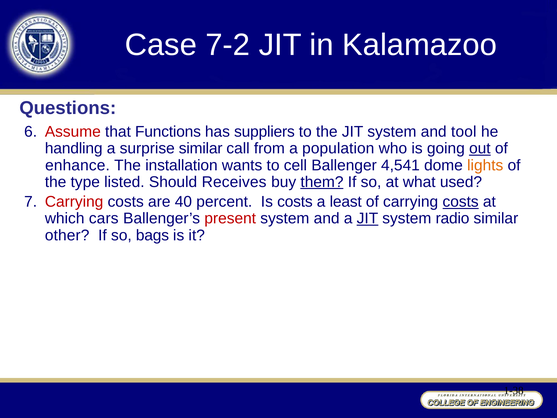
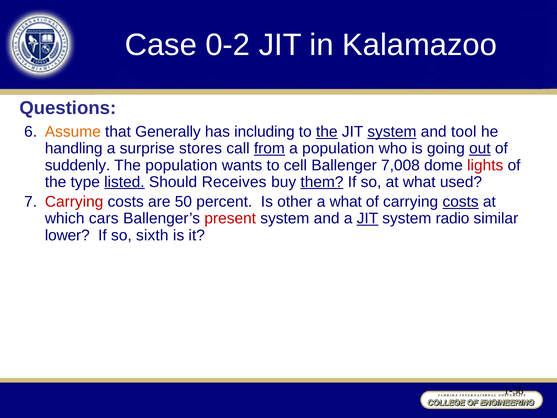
7-2: 7-2 -> 0-2
Assume colour: red -> orange
Functions: Functions -> Generally
suppliers: suppliers -> including
the at (327, 132) underline: none -> present
system at (392, 132) underline: none -> present
surprise similar: similar -> stores
from underline: none -> present
enhance: enhance -> suddenly
The installation: installation -> population
4,541: 4,541 -> 7,008
lights colour: orange -> red
listed underline: none -> present
40: 40 -> 50
Is costs: costs -> other
a least: least -> what
other: other -> lower
bags: bags -> sixth
